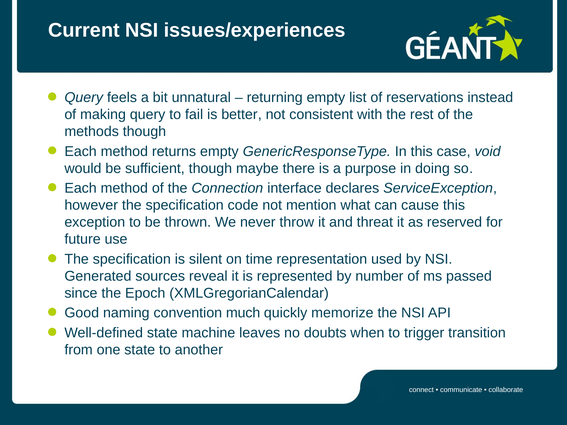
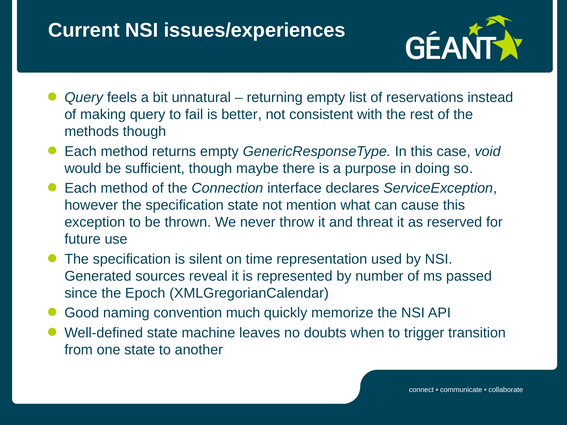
specification code: code -> state
